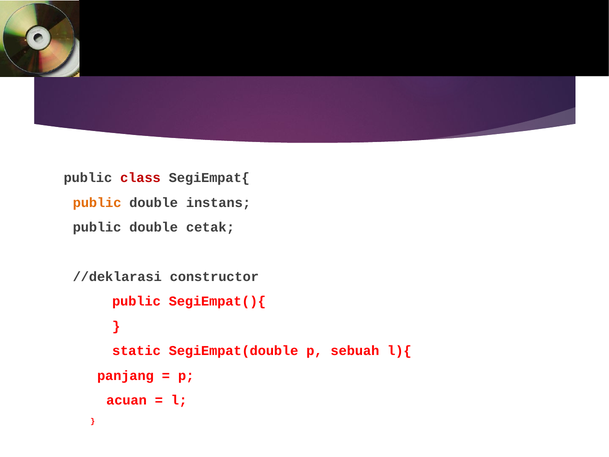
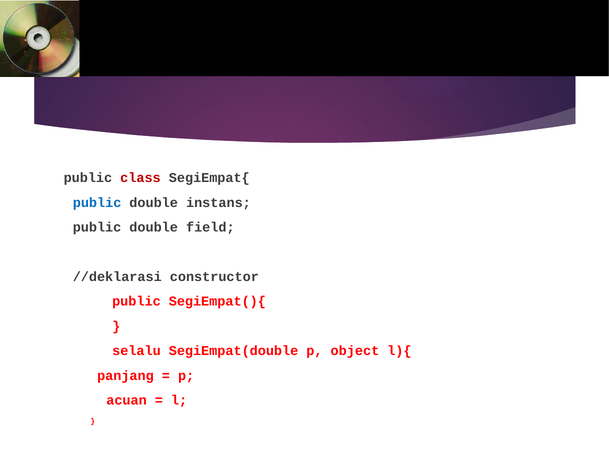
public at (97, 203) colour: orange -> blue
cetak: cetak -> field
static: static -> selalu
sebuah: sebuah -> object
